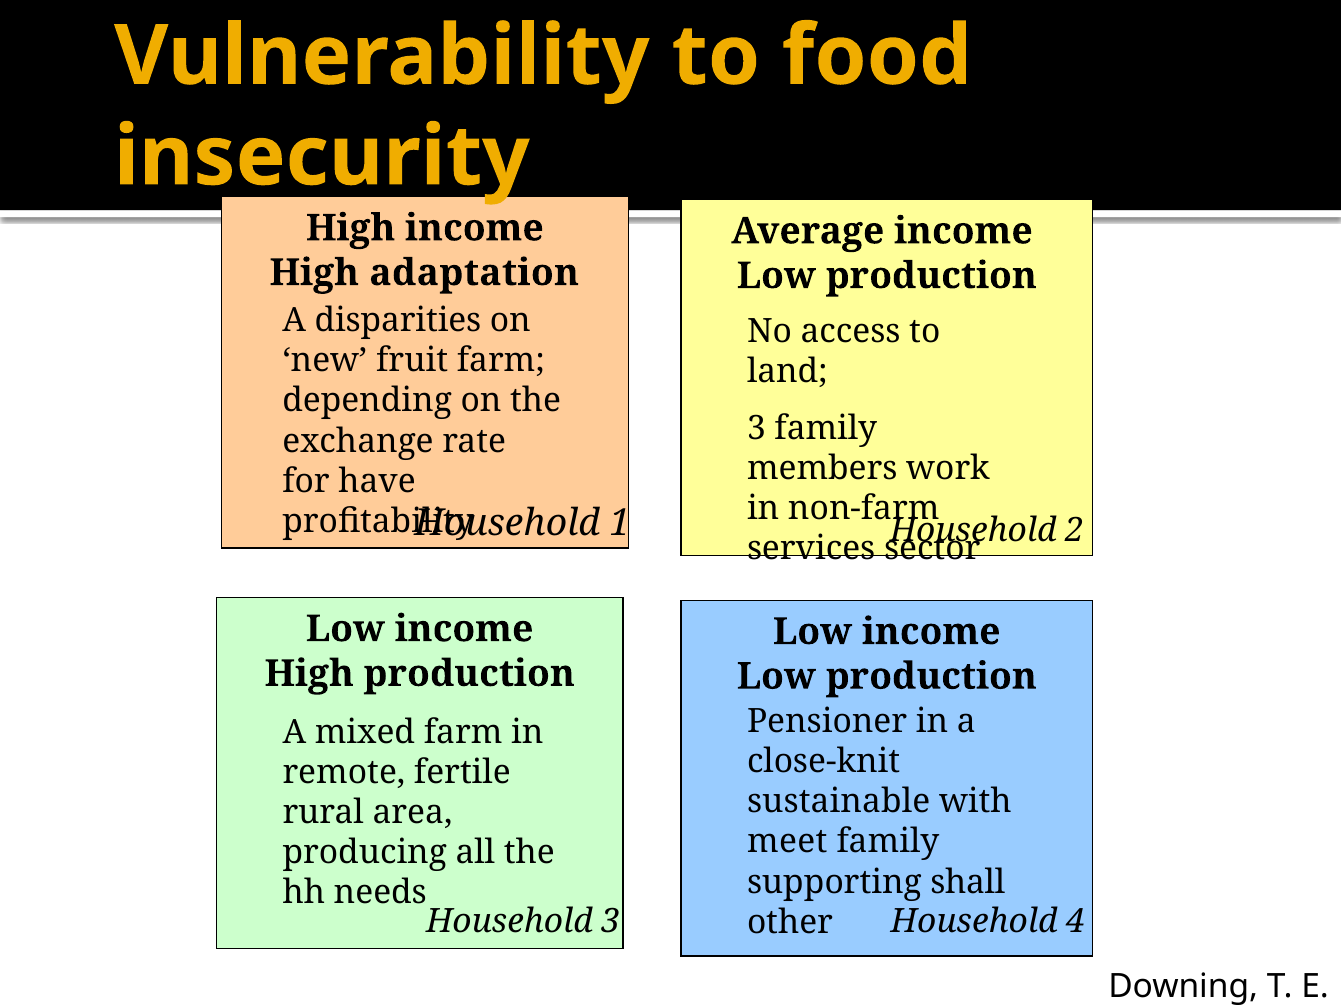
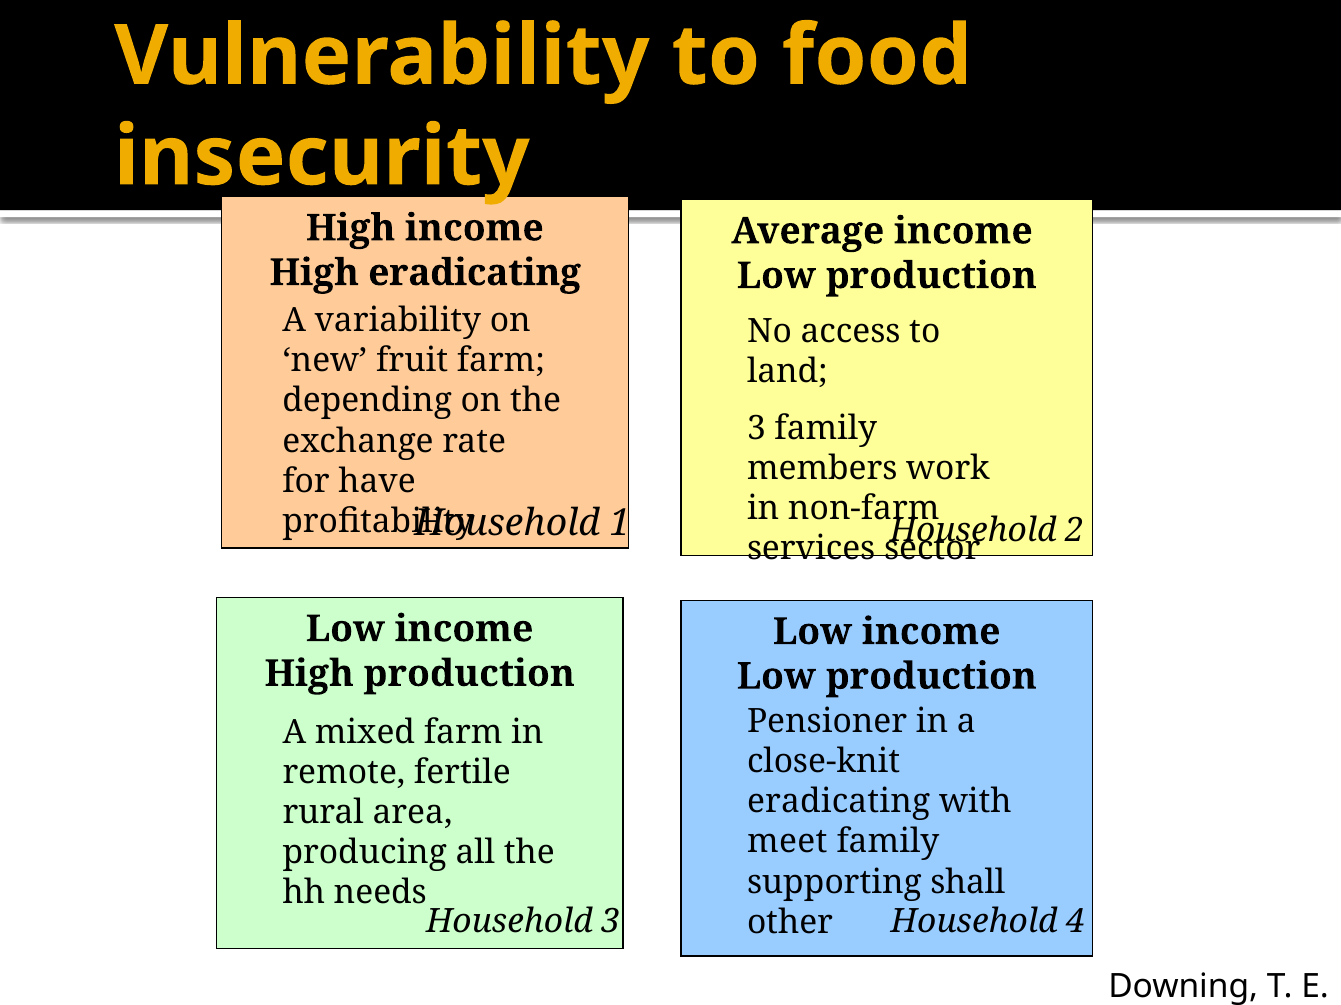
High adaptation: adaptation -> eradicating
disparities: disparities -> variability
sustainable at (839, 802): sustainable -> eradicating
